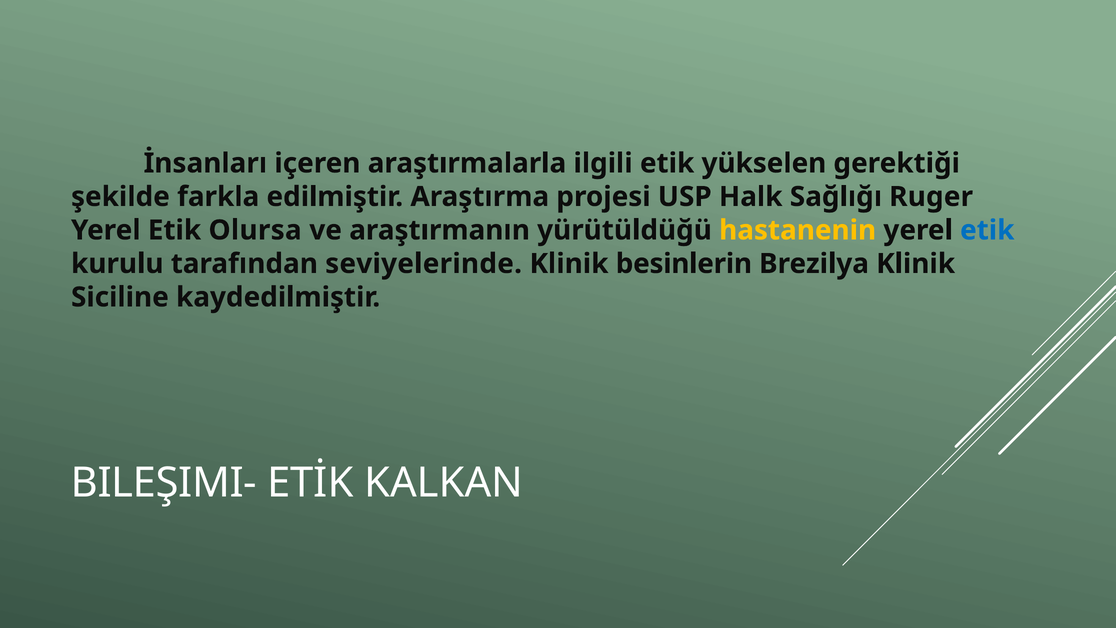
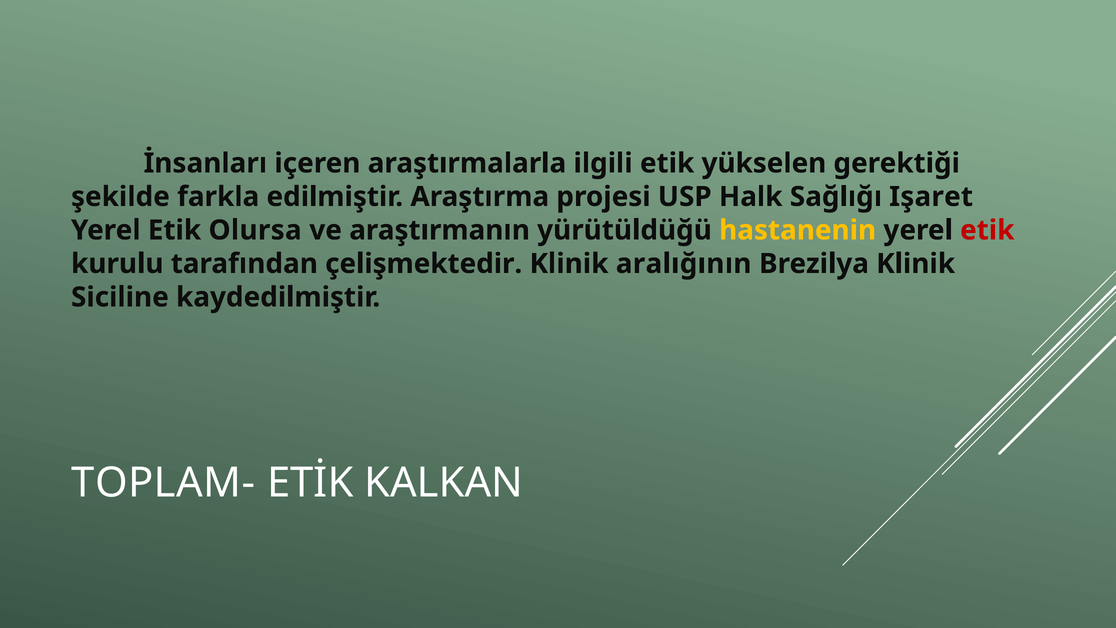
Ruger: Ruger -> Işaret
etik at (987, 230) colour: blue -> red
seviyelerinde: seviyelerinde -> çelişmektedir
besinlerin: besinlerin -> aralığının
BILEŞIMI-: BILEŞIMI- -> TOPLAM-
